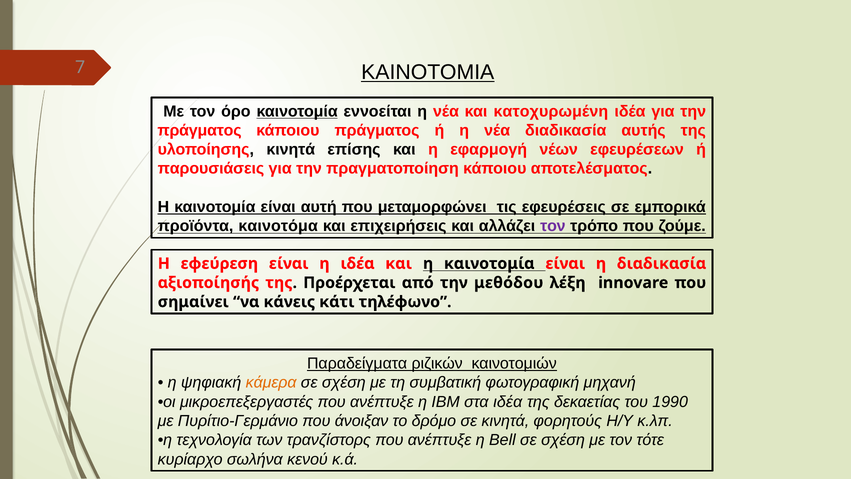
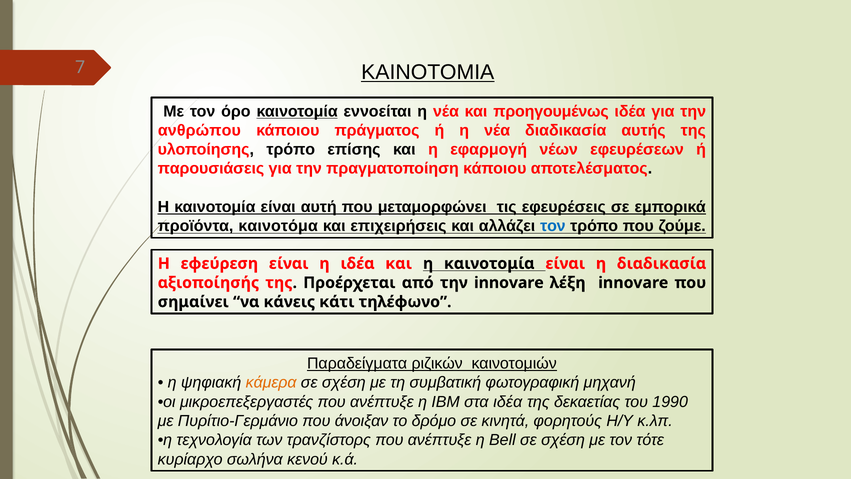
κατοχυρωμένη: κατοχυρωμένη -> προηγουμένως
πράγματος at (200, 130): πράγματος -> ανθρώπου
υλοποίησης κινητά: κινητά -> τρόπο
τον at (553, 226) colour: purple -> blue
την μεθόδου: μεθόδου -> innovare
